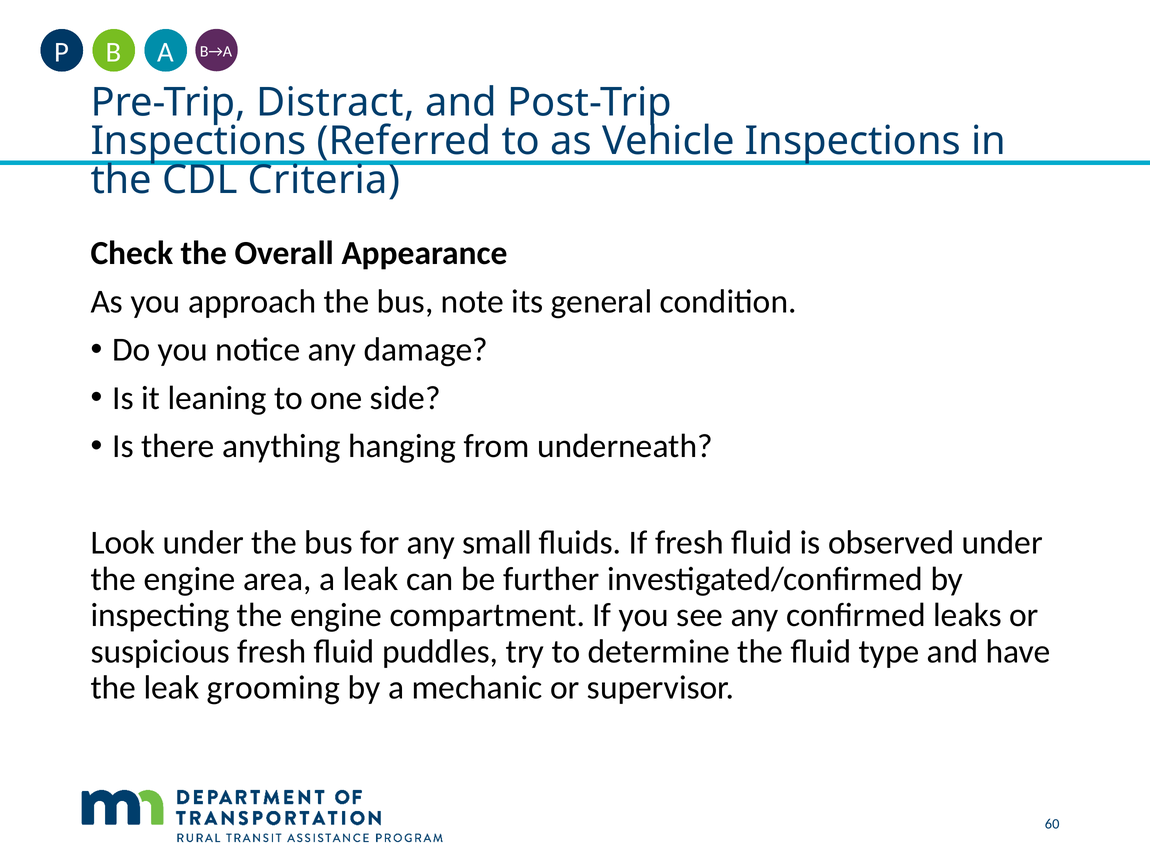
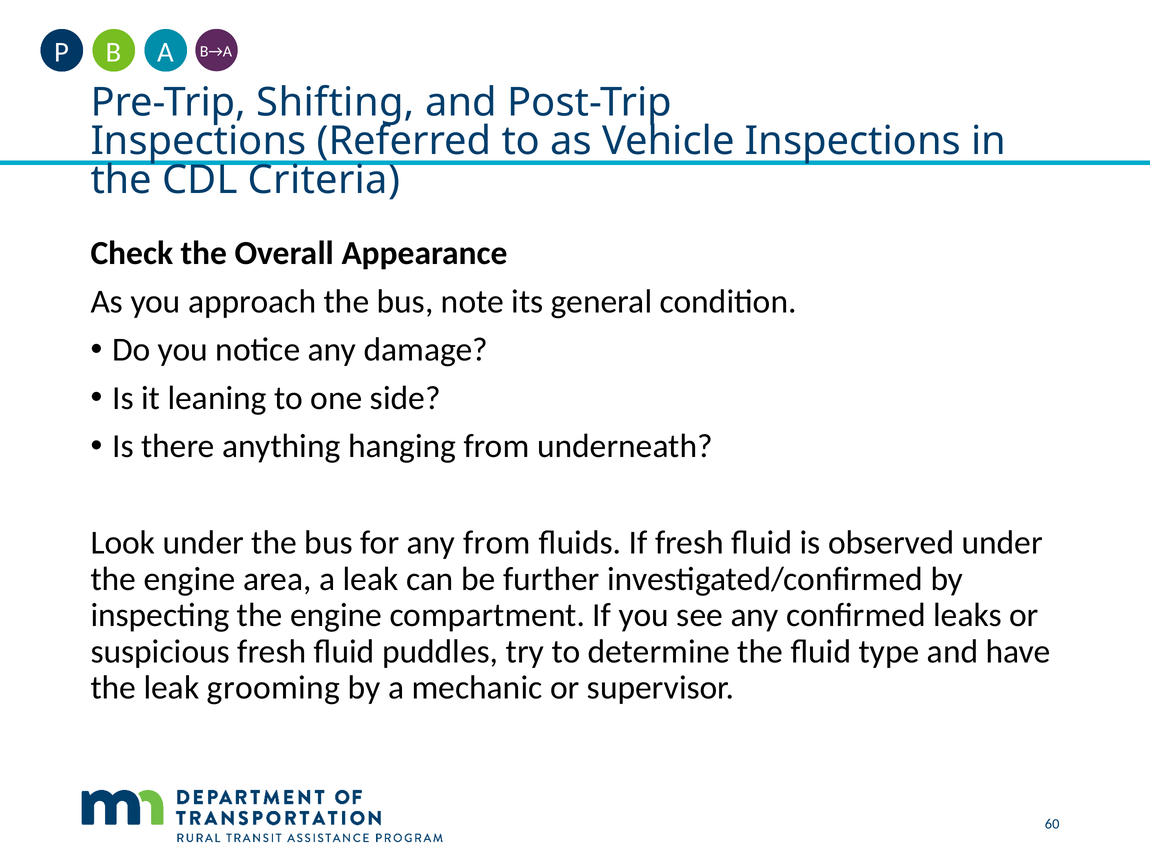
Distract: Distract -> Shifting
any small: small -> from
